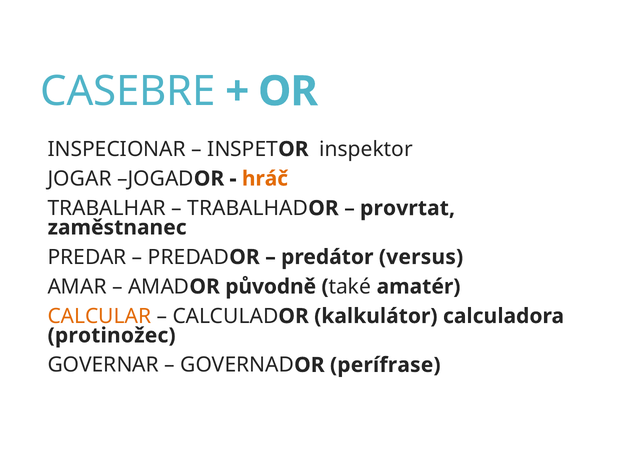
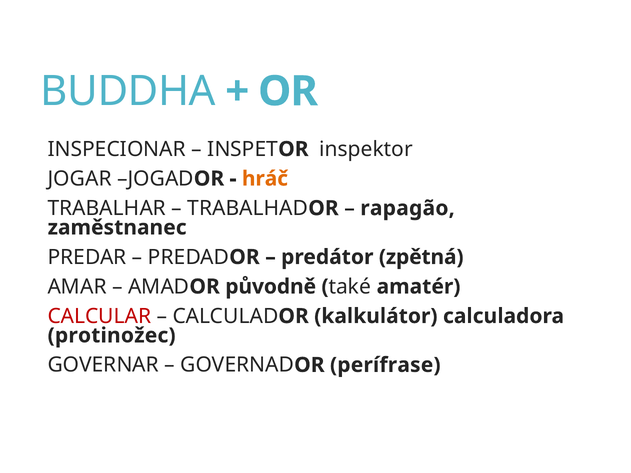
CASEBRE: CASEBRE -> BUDDHA
provrtat: provrtat -> rapagão
versus: versus -> zpětná
CALCULAR colour: orange -> red
